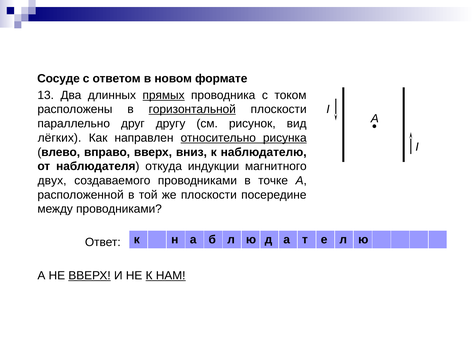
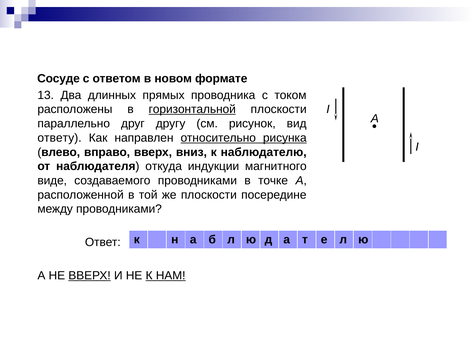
прямых underline: present -> none
лёгких: лёгких -> ответу
двух: двух -> виде
